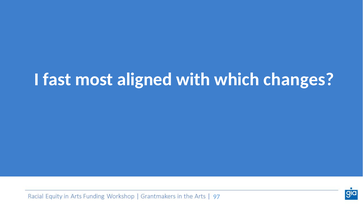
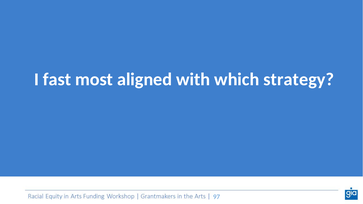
changes: changes -> strategy
